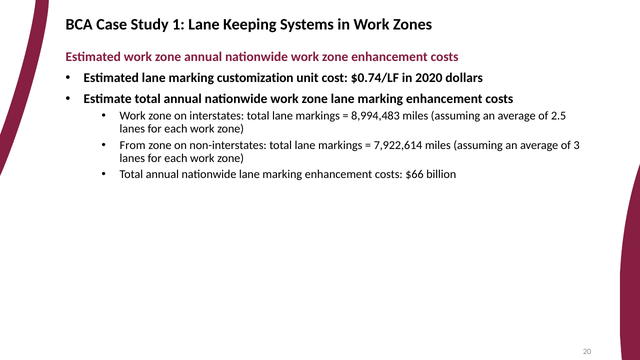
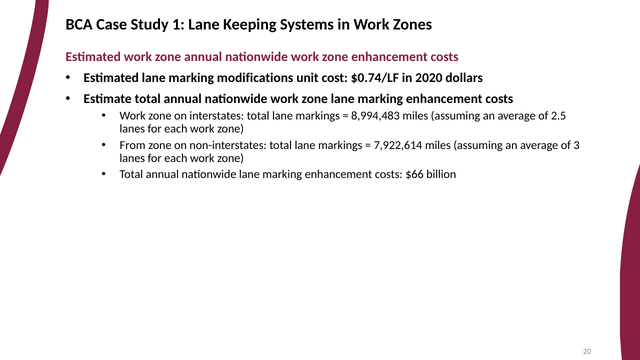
customization: customization -> modifications
